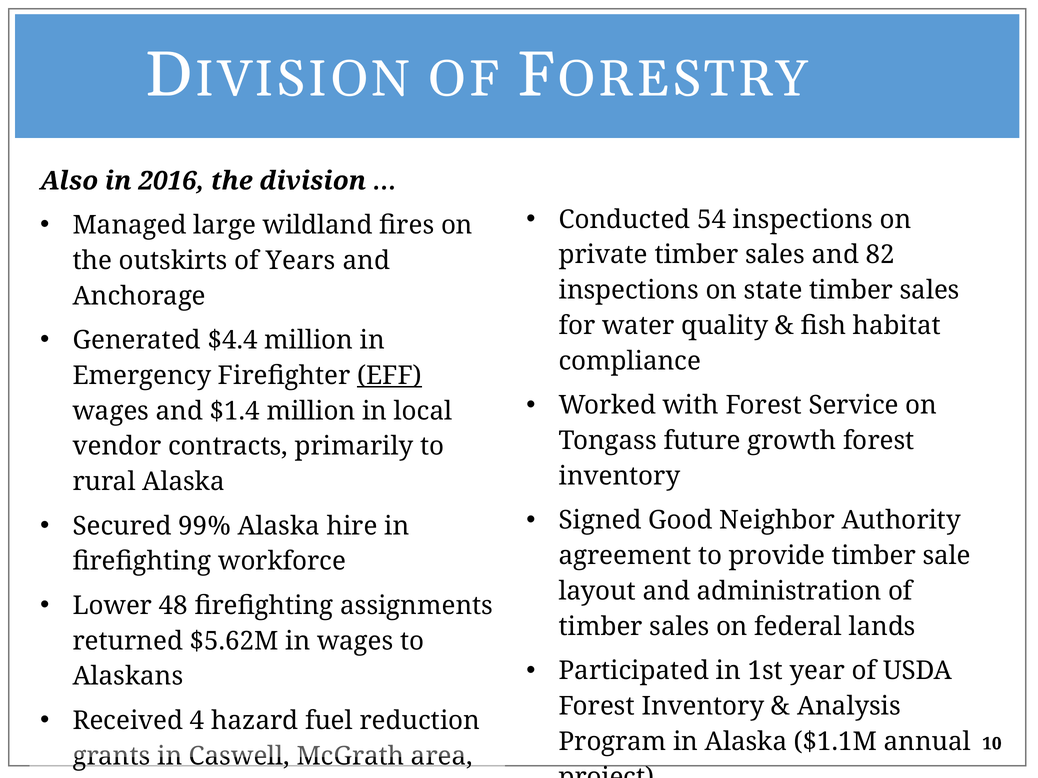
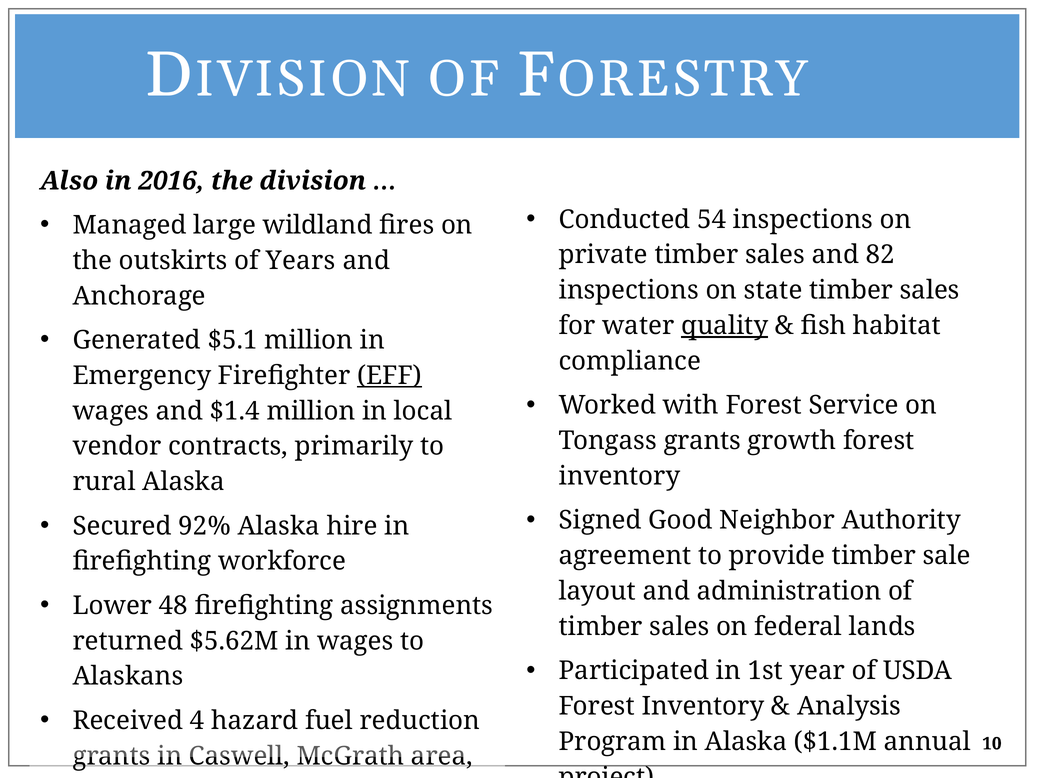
quality underline: none -> present
$4.4: $4.4 -> $5.1
Tongass future: future -> grants
99%: 99% -> 92%
